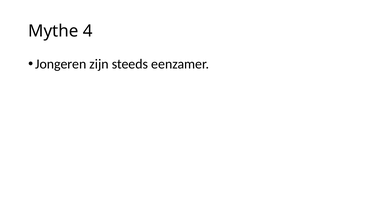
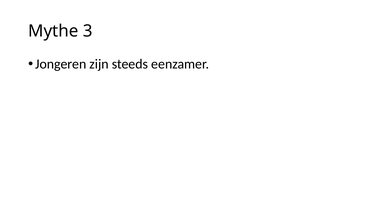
4: 4 -> 3
